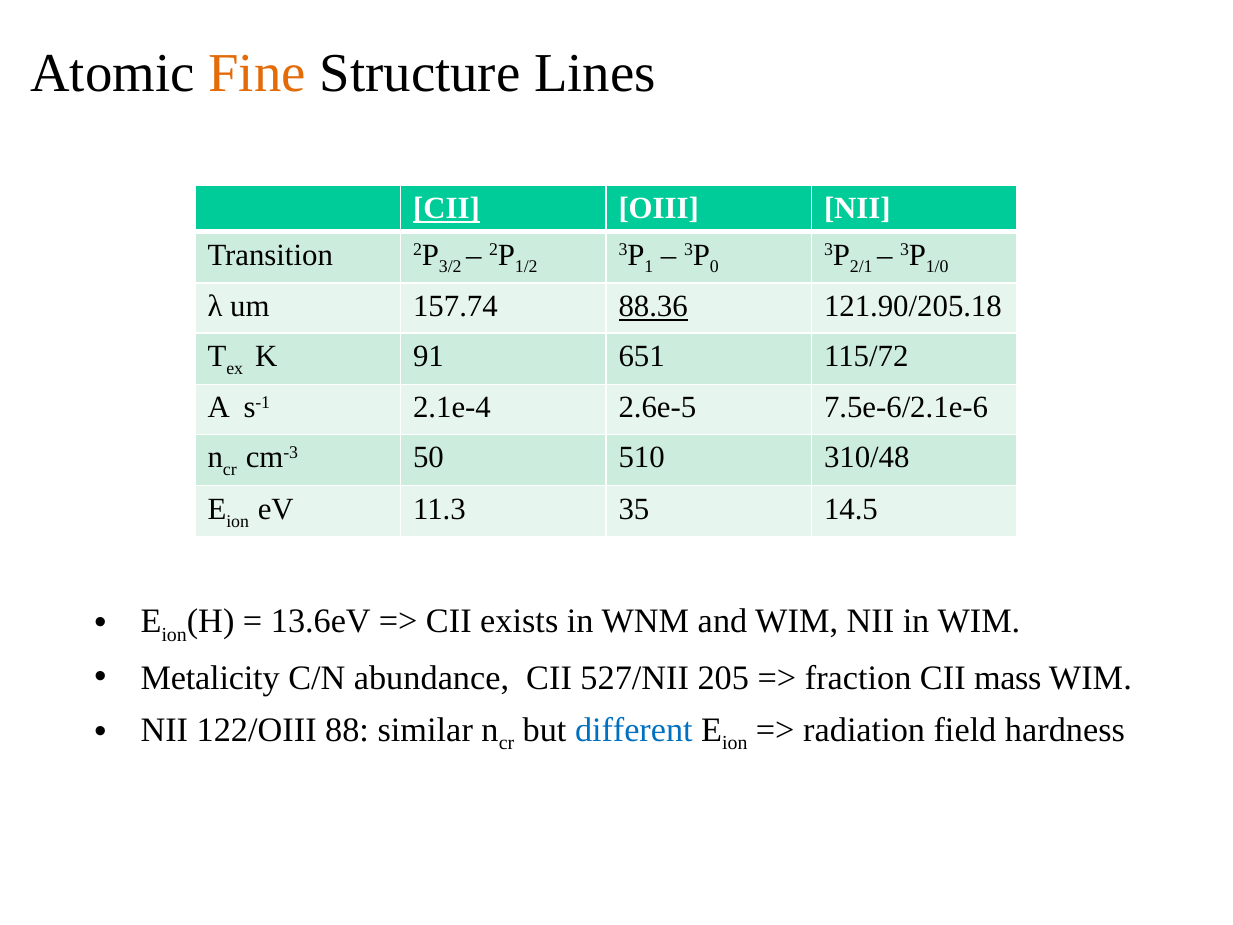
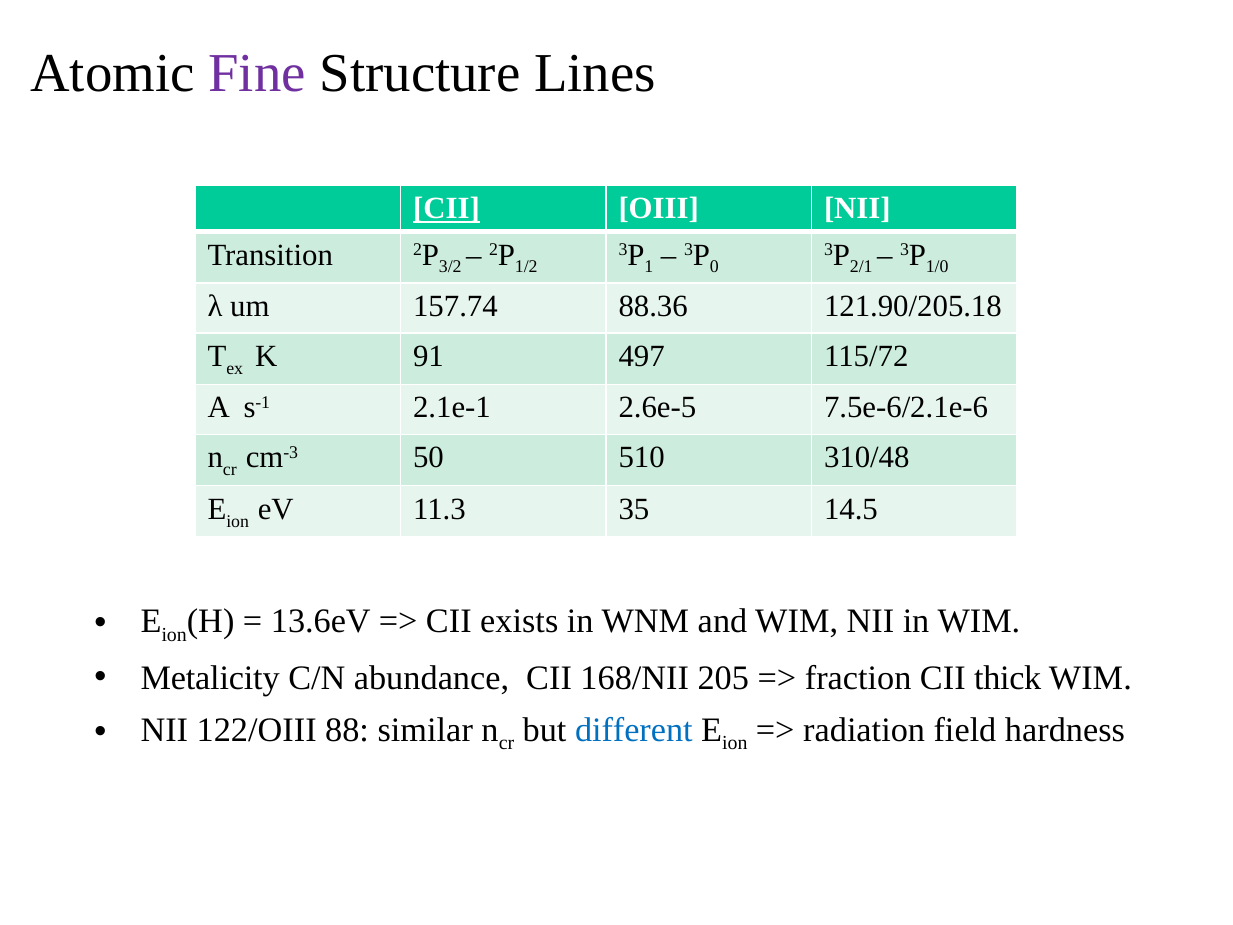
Fine colour: orange -> purple
88.36 underline: present -> none
651: 651 -> 497
2.1e-4: 2.1e-4 -> 2.1e-1
527/NII: 527/NII -> 168/NII
mass: mass -> thick
